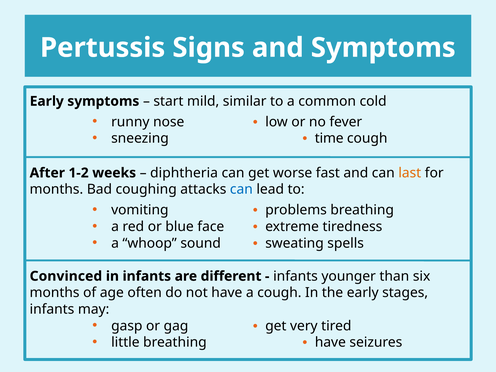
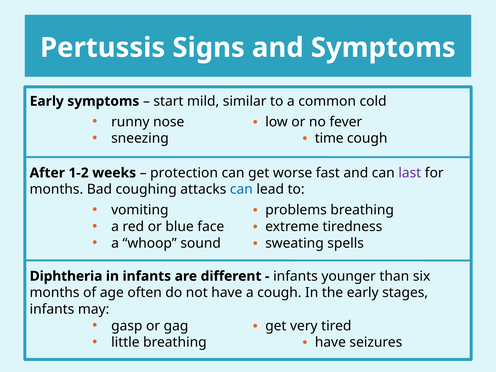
diphtheria: diphtheria -> protection
last colour: orange -> purple
Convinced: Convinced -> Diphtheria
